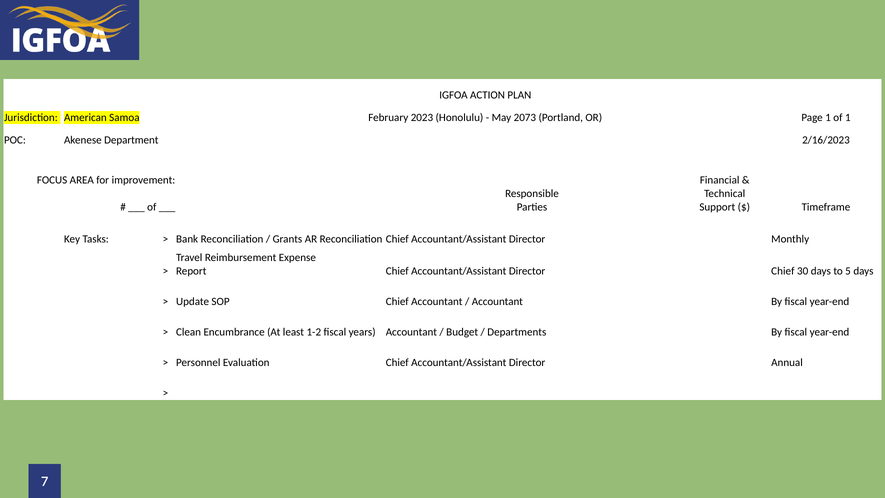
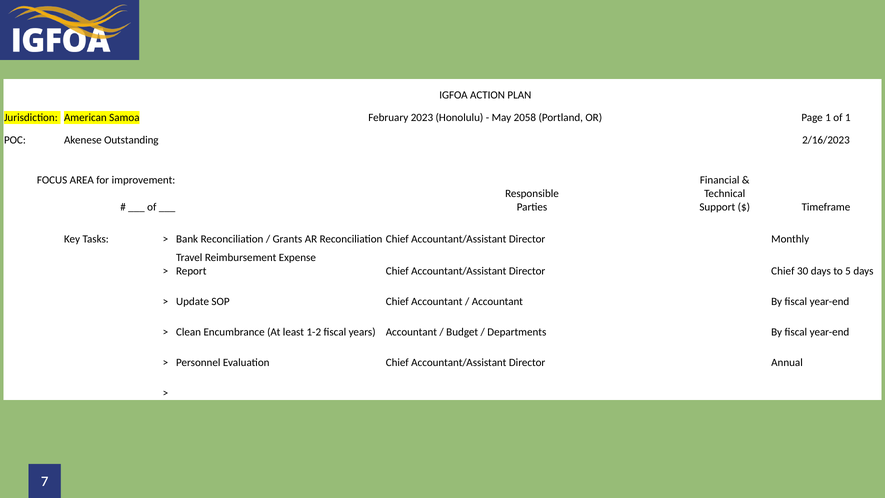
2073: 2073 -> 2058
Department: Department -> Outstanding
